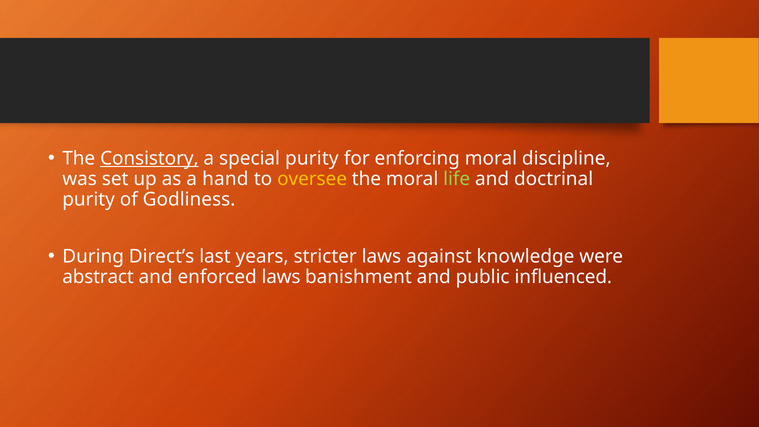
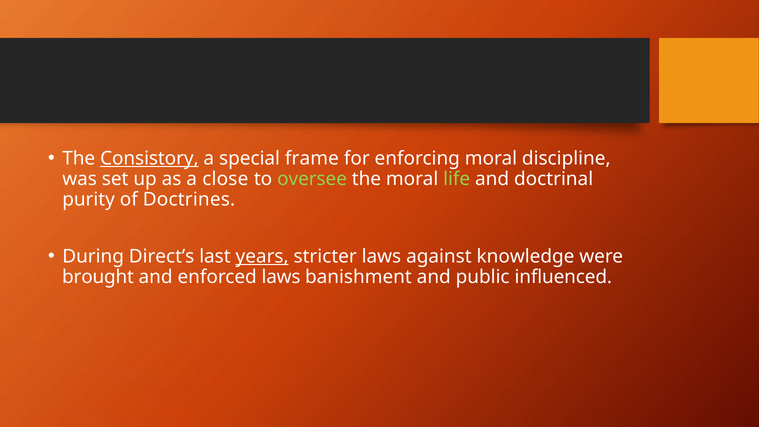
special purity: purity -> frame
hand: hand -> close
oversee colour: yellow -> light green
Godliness: Godliness -> Doctrines
years underline: none -> present
abstract: abstract -> brought
